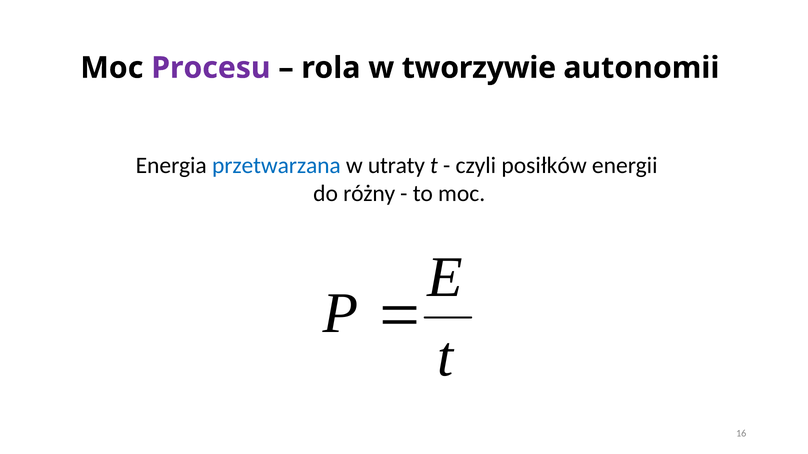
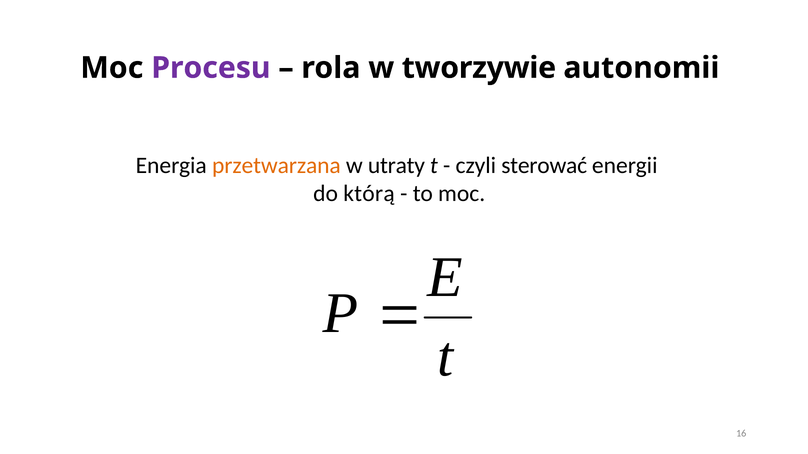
przetwarzana colour: blue -> orange
posiłków: posiłków -> sterować
różny: różny -> którą
